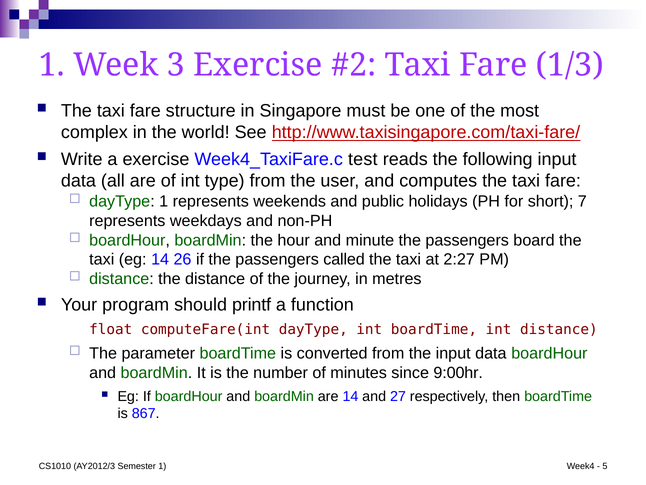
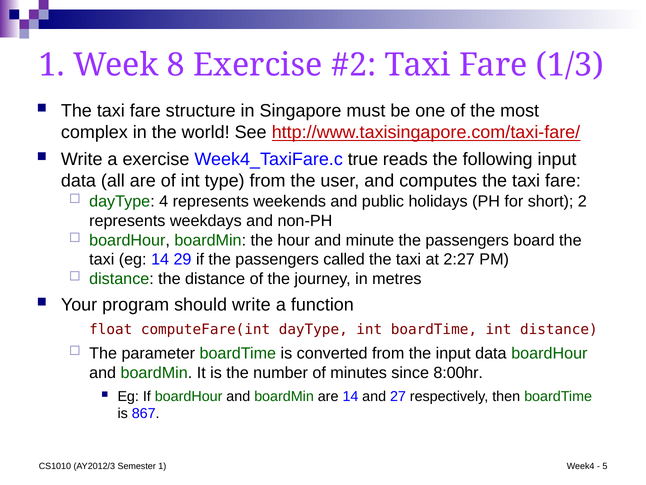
3: 3 -> 8
test: test -> true
dayType 1: 1 -> 4
7: 7 -> 2
26: 26 -> 29
should printf: printf -> write
9:00hr: 9:00hr -> 8:00hr
